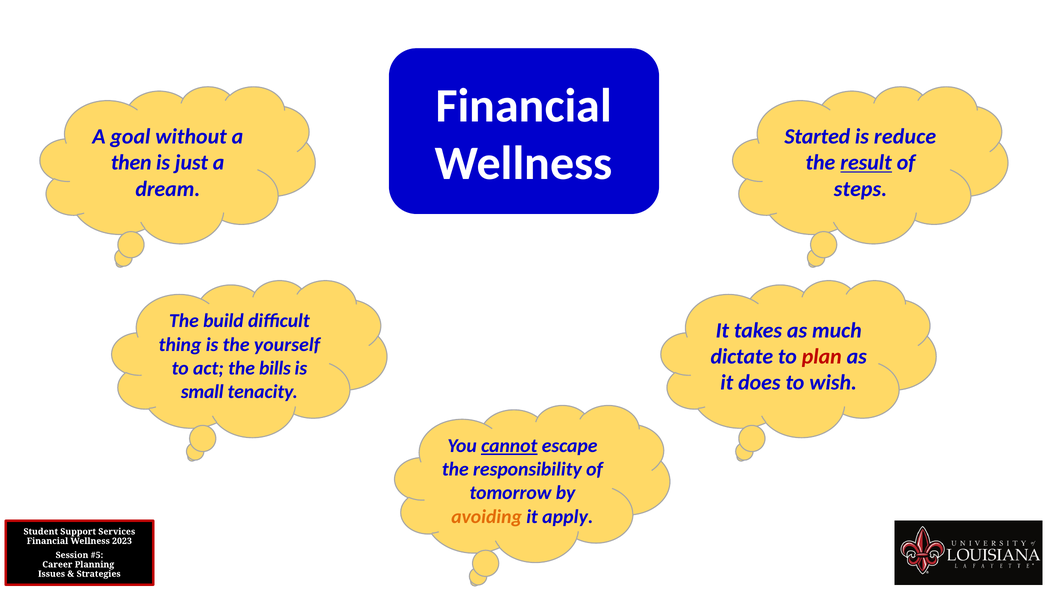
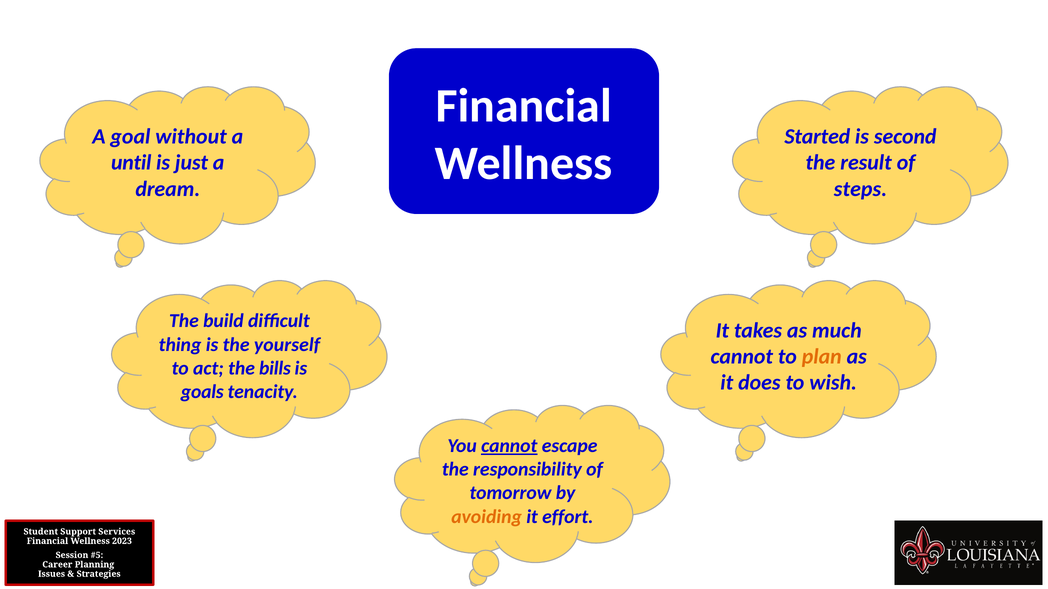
reduce: reduce -> second
then: then -> until
result underline: present -> none
dictate at (742, 357): dictate -> cannot
plan colour: red -> orange
small: small -> goals
apply: apply -> effort
